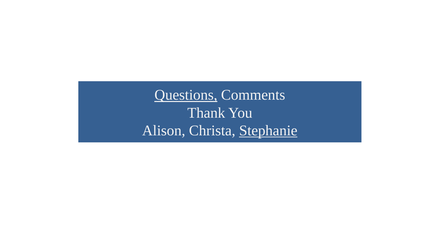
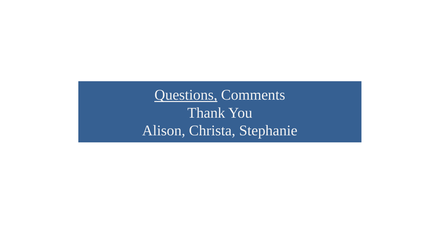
Stephanie underline: present -> none
